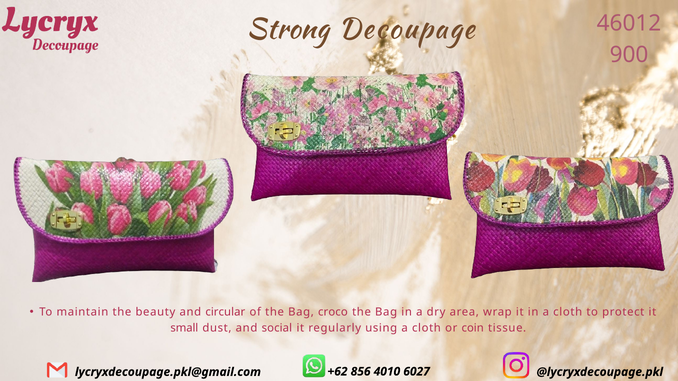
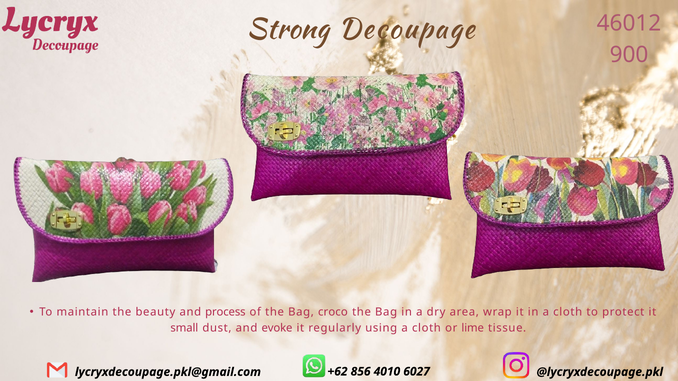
circular: circular -> process
social: social -> evoke
coin: coin -> lime
